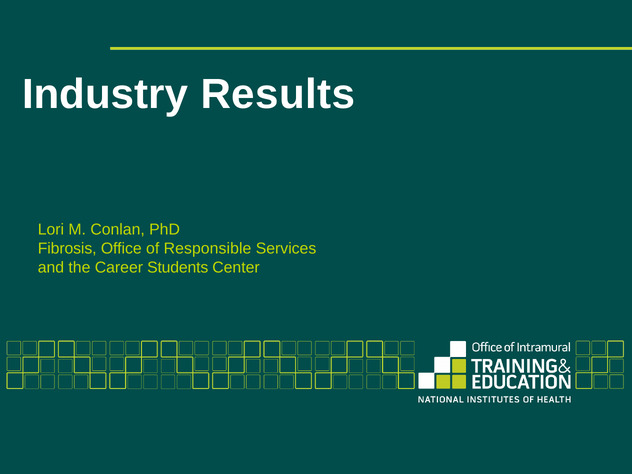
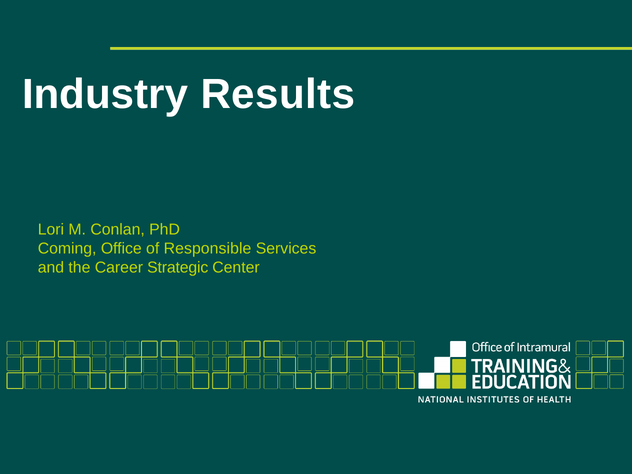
Fibrosis: Fibrosis -> Coming
Students: Students -> Strategic
